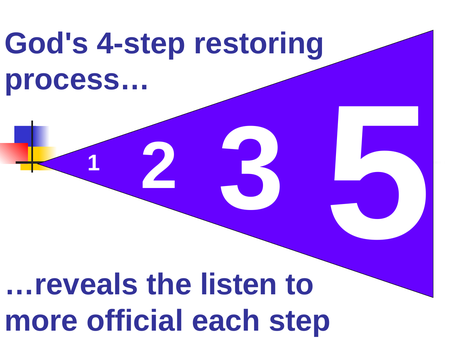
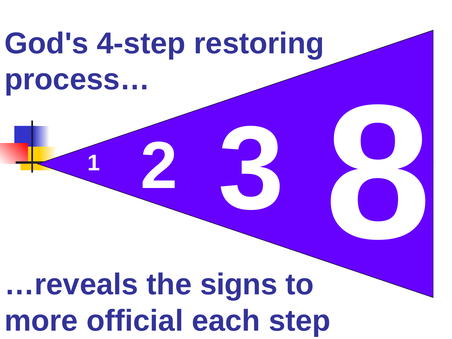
5: 5 -> 8
listen: listen -> signs
